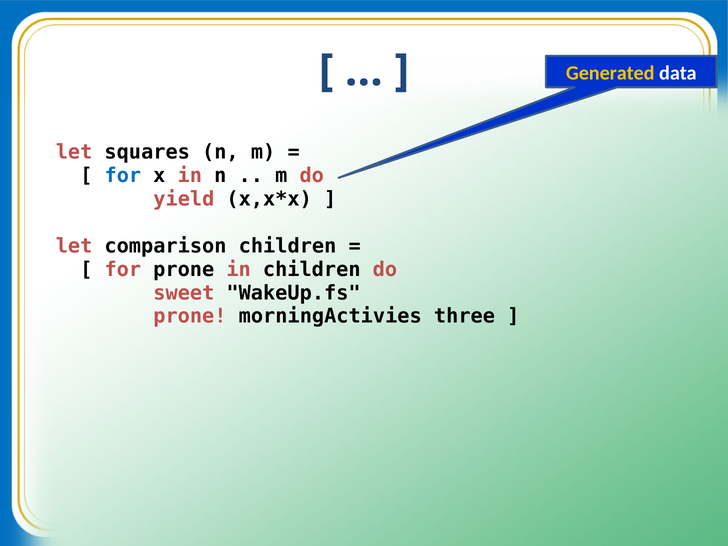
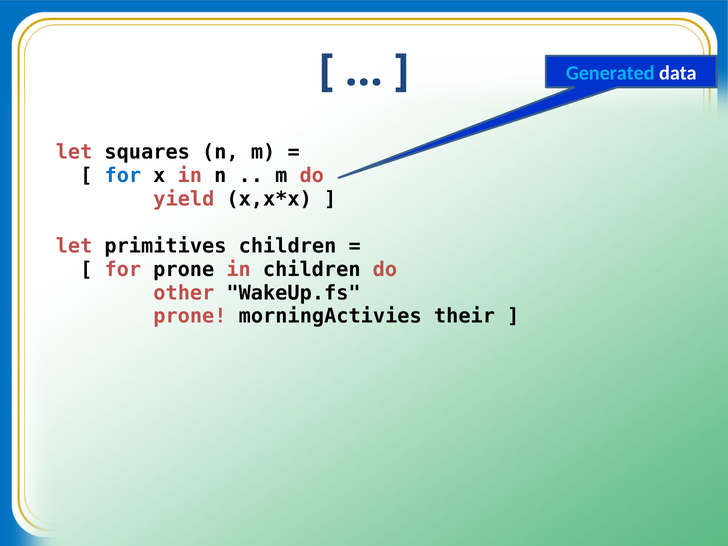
Generated colour: yellow -> light blue
comparison: comparison -> primitives
sweet: sweet -> other
three: three -> their
